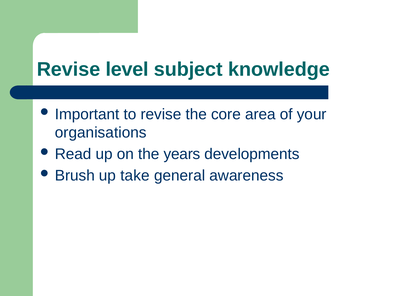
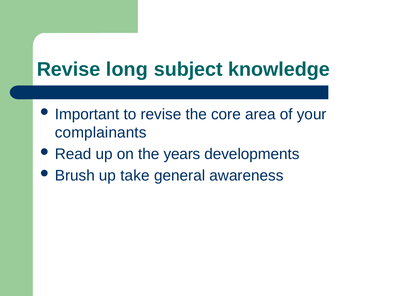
level: level -> long
organisations: organisations -> complainants
